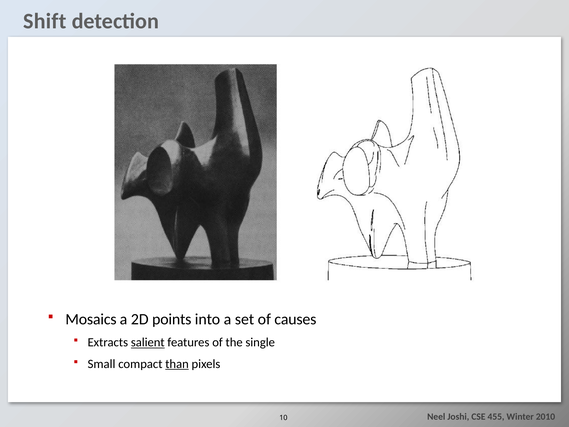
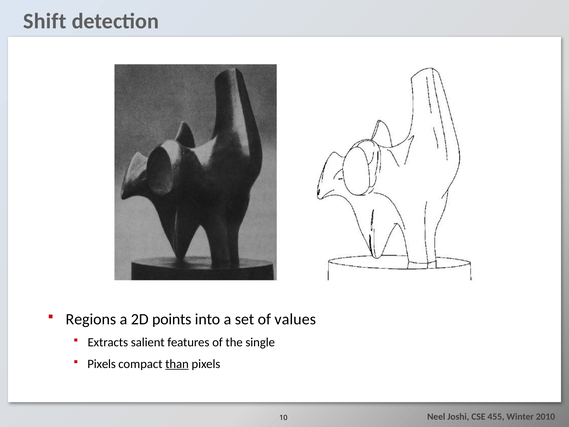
Mosaics: Mosaics -> Regions
causes: causes -> values
salient underline: present -> none
Small at (102, 364): Small -> Pixels
